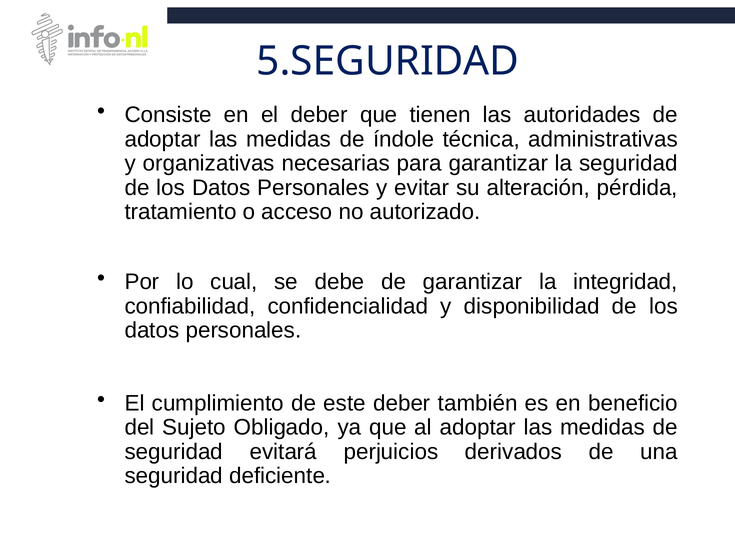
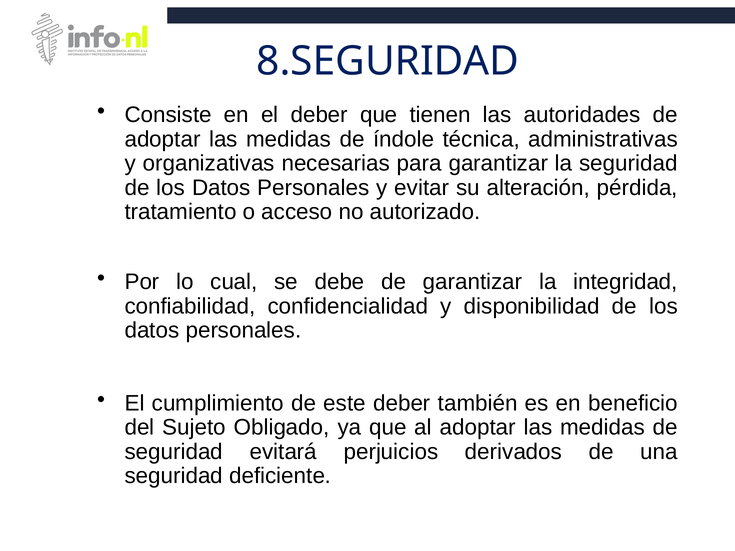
5.SEGURIDAD: 5.SEGURIDAD -> 8.SEGURIDAD
